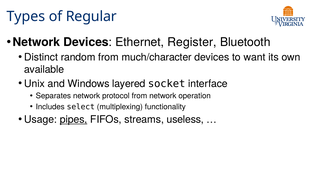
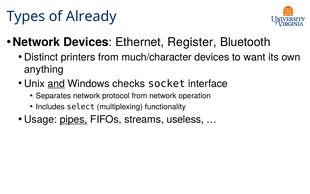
Regular: Regular -> Already
random: random -> printers
available: available -> anything
and underline: none -> present
layered: layered -> checks
